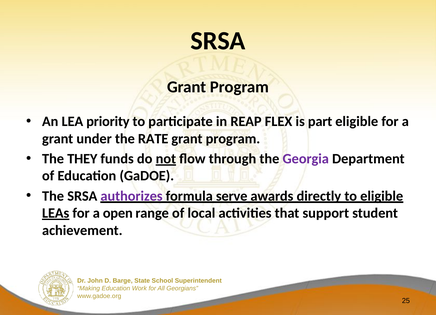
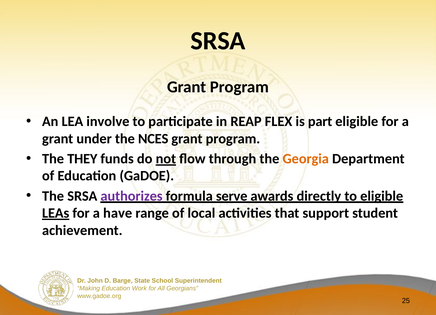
priority: priority -> involve
RATE: RATE -> NCES
Georgia colour: purple -> orange
open: open -> have
